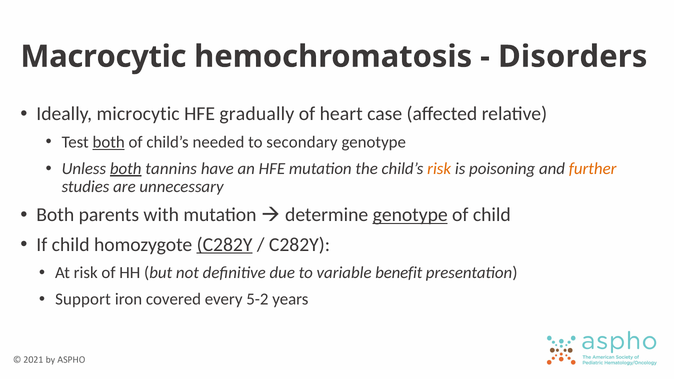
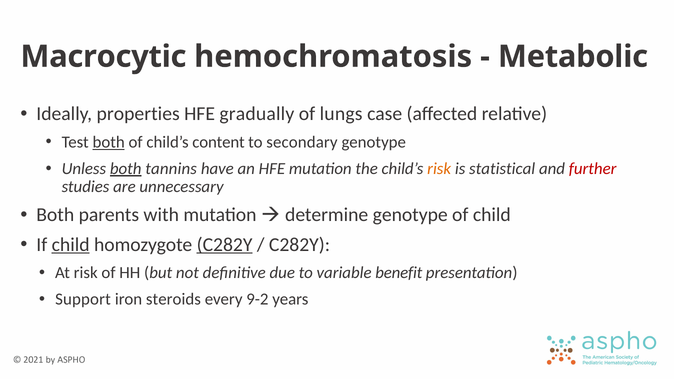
Disorders: Disorders -> Metabolic
microcytic: microcytic -> properties
heart: heart -> lungs
needed: needed -> content
poisoning: poisoning -> statistical
further colour: orange -> red
genotype at (410, 215) underline: present -> none
child at (71, 245) underline: none -> present
covered: covered -> steroids
5-2: 5-2 -> 9-2
